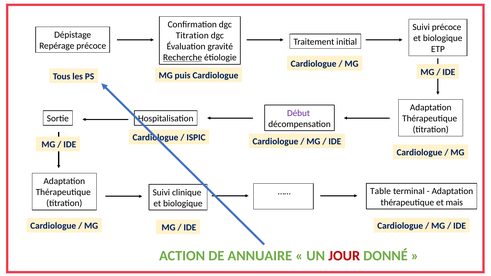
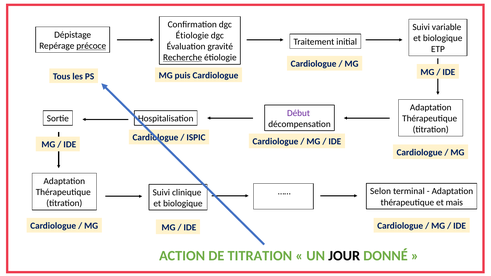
Suivi précoce: précoce -> variable
Titration at (192, 36): Titration -> Étiologie
précoce at (91, 46) underline: none -> present
Table: Table -> Selon
DE ANNUAIRE: ANNUAIRE -> TITRATION
JOUR colour: red -> black
